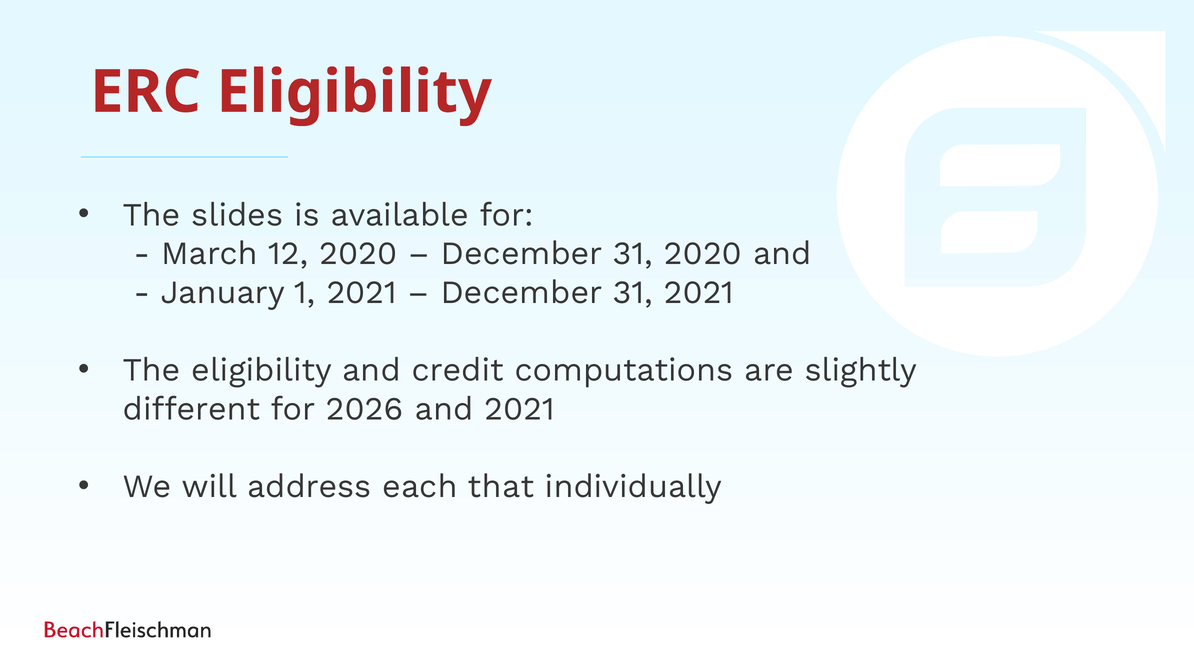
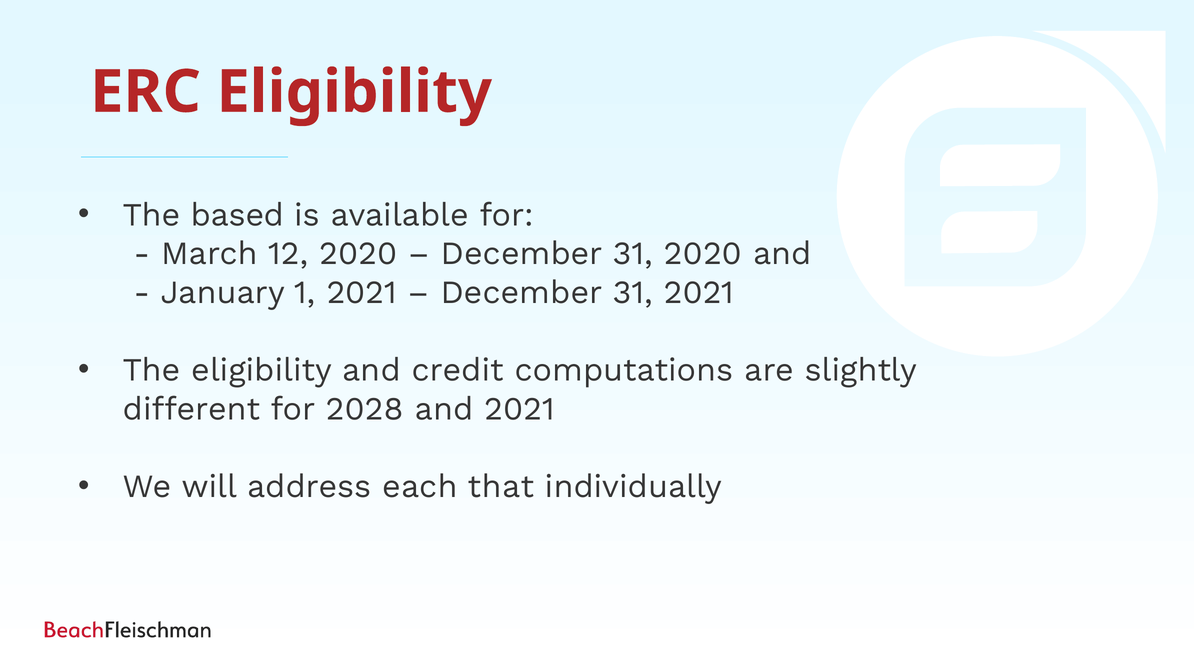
slides: slides -> based
2026: 2026 -> 2028
